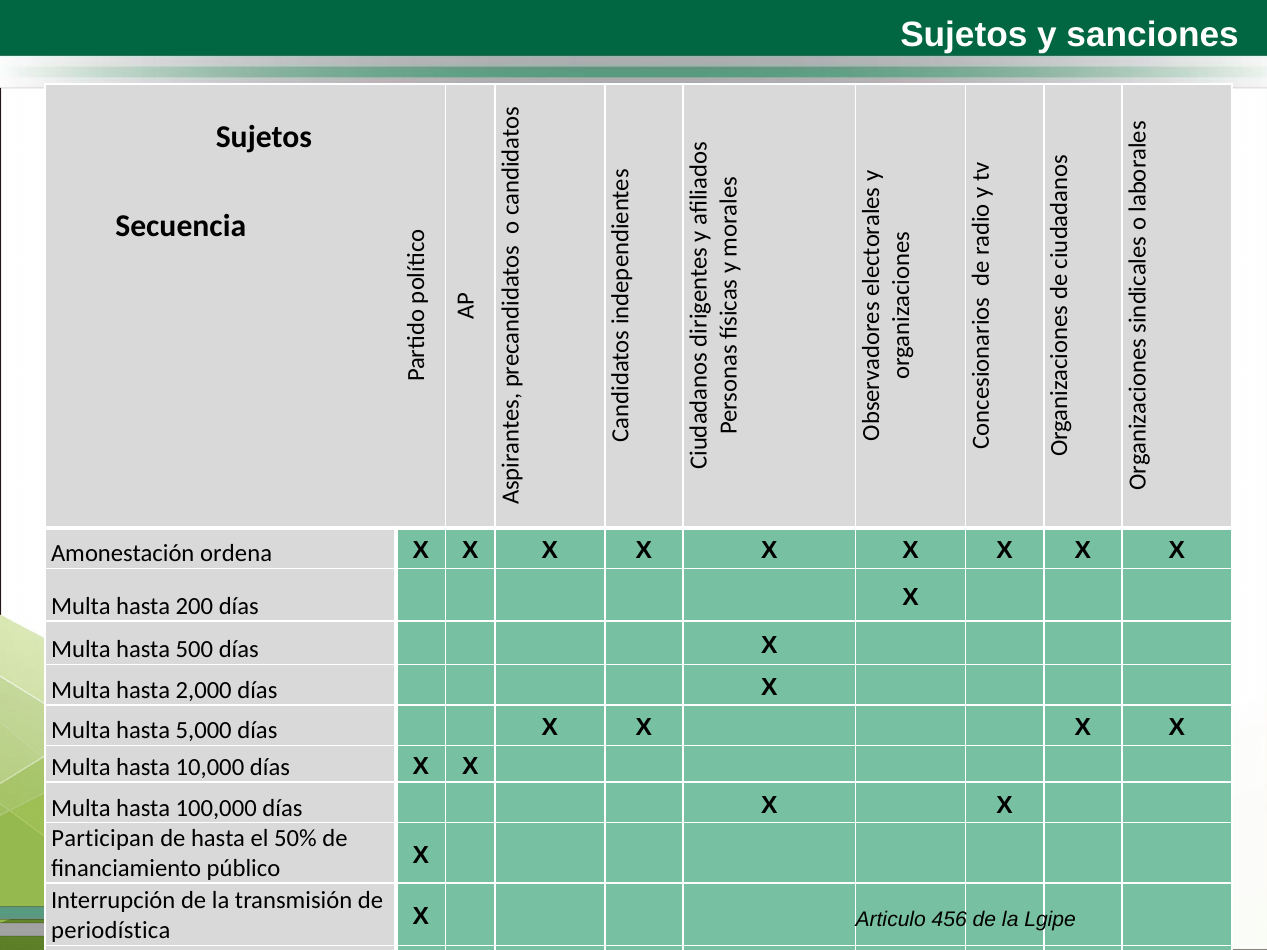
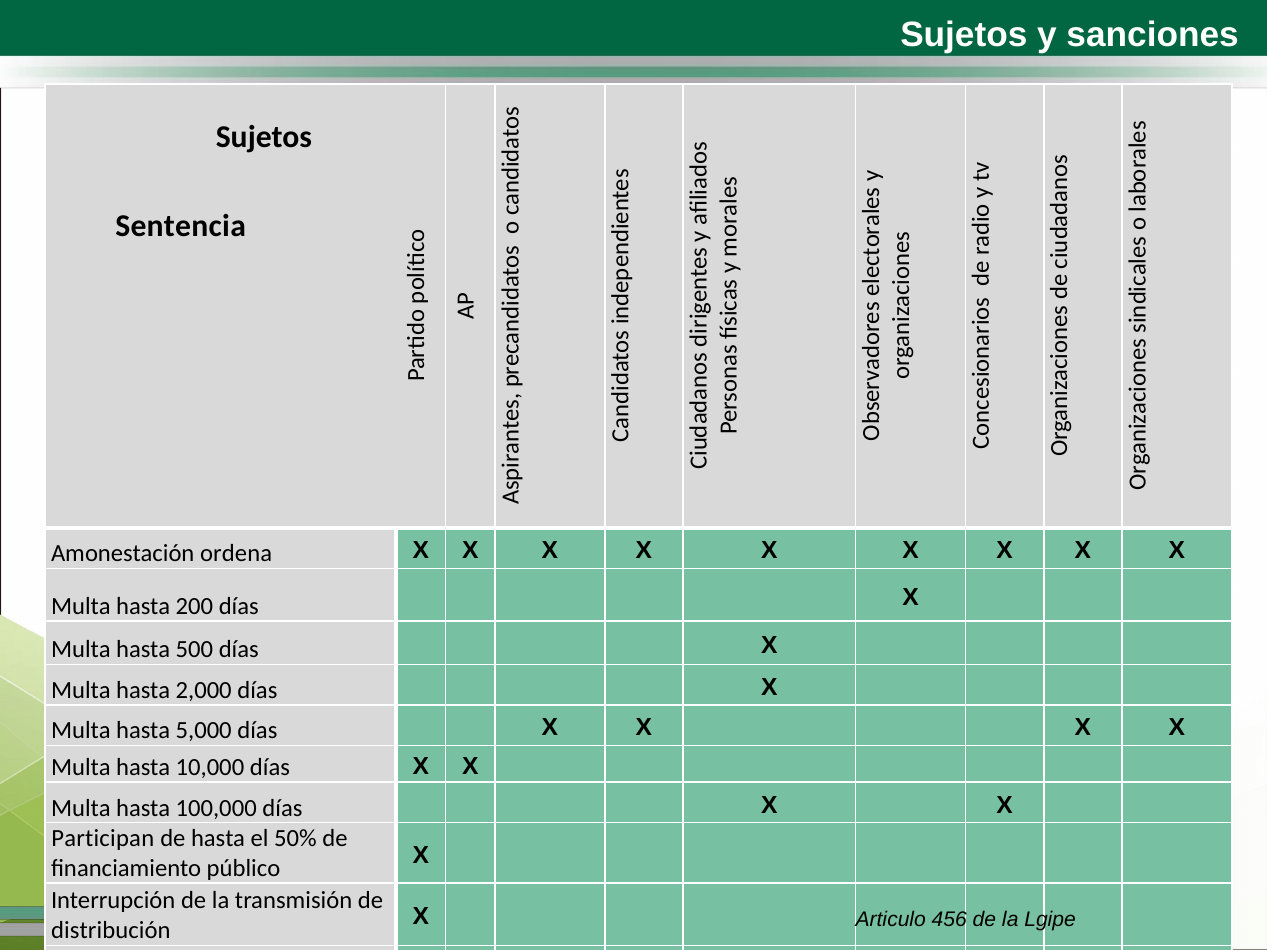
Secuencia: Secuencia -> Sentencia
periodística: periodística -> distribución
